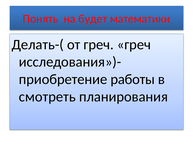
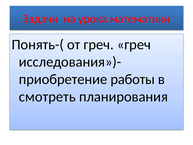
Понять: Понять -> Задачи
будет: будет -> урока
Делать-(: Делать-( -> Понять-(
